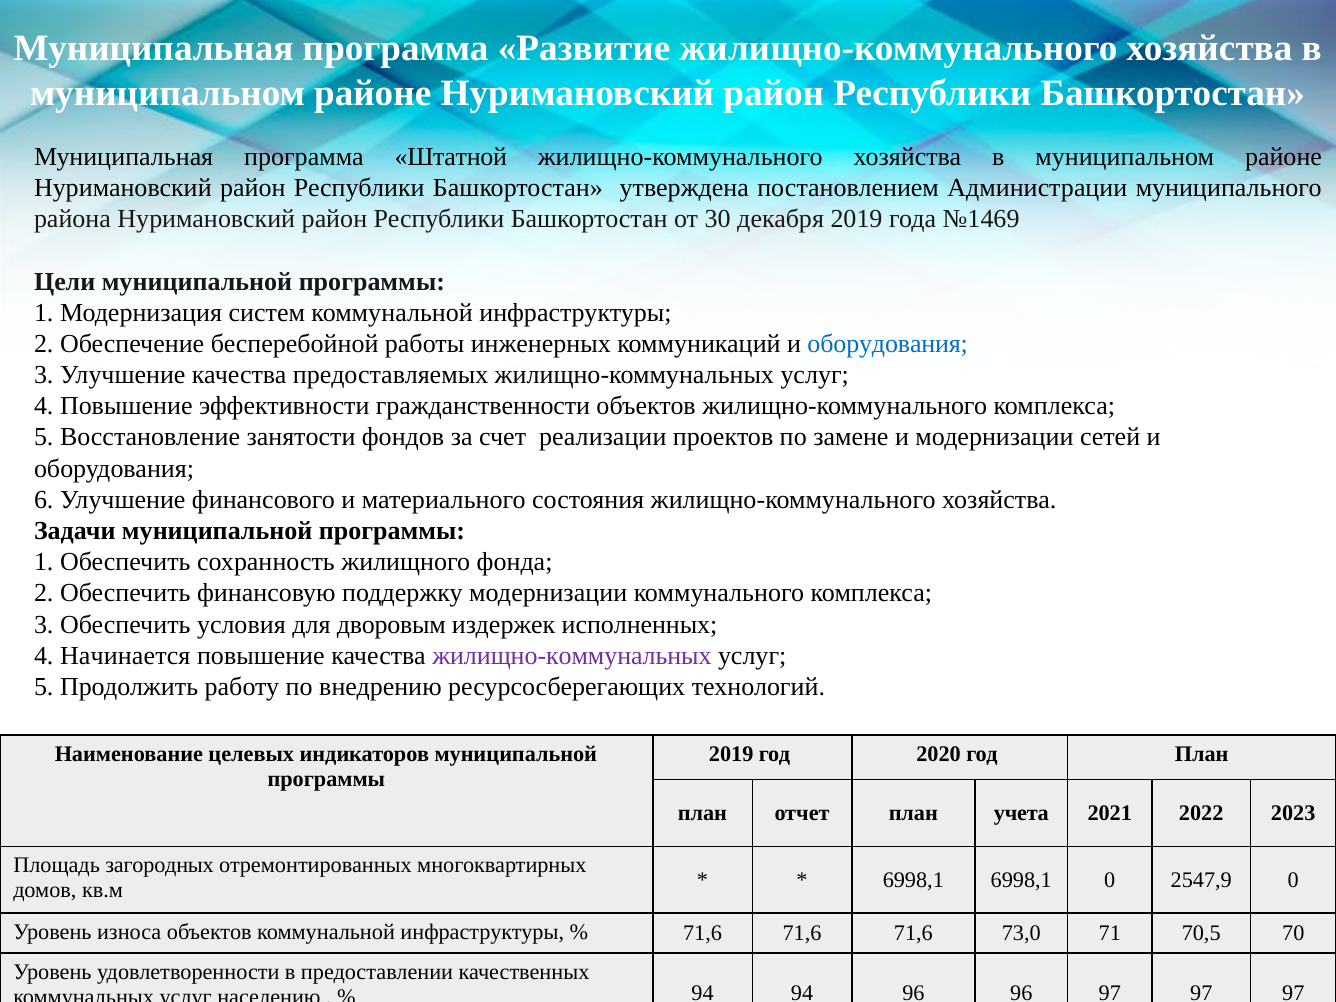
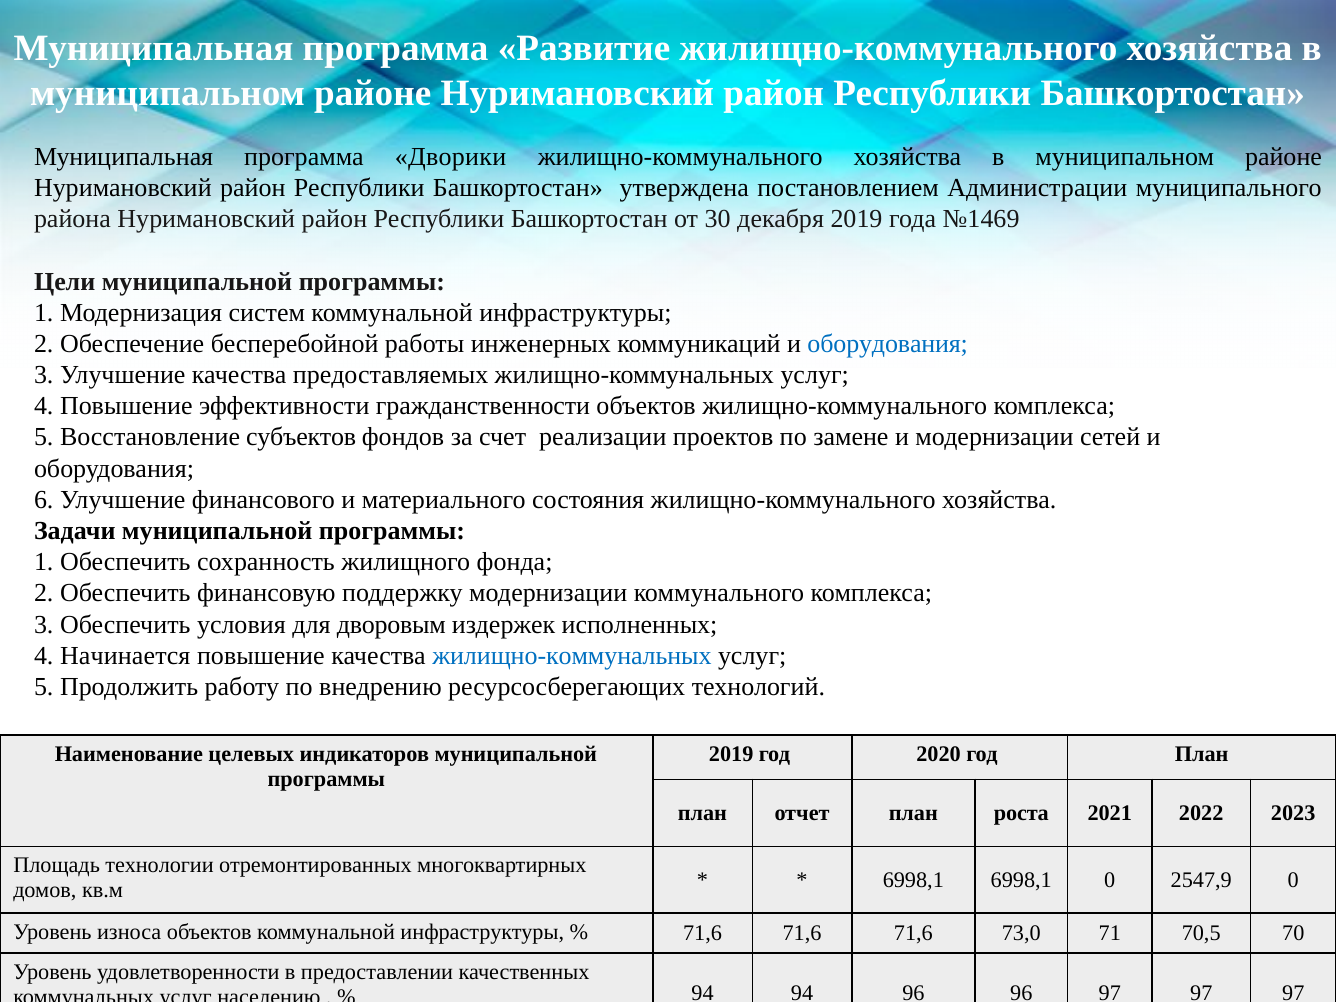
Штатной: Штатной -> Дворики
занятости: занятости -> субъектов
жилищно-коммунальных at (572, 656) colour: purple -> blue
учета: учета -> роста
загородных: загородных -> технологии
